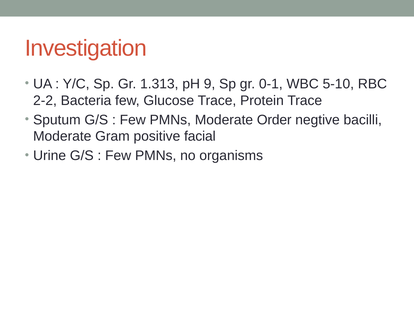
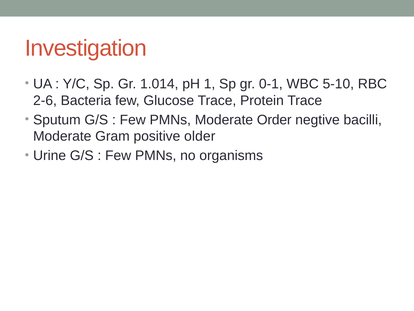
1.313: 1.313 -> 1.014
9: 9 -> 1
2-2: 2-2 -> 2-6
facial: facial -> older
